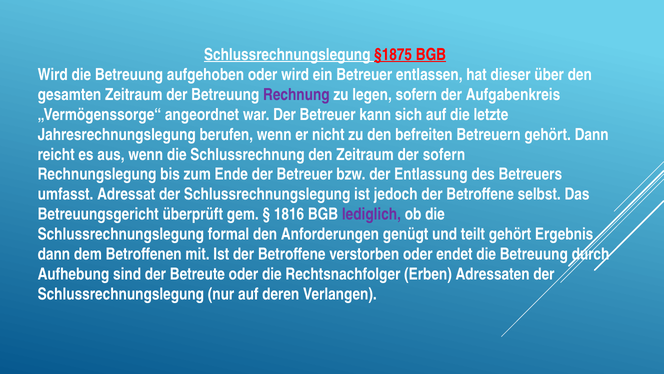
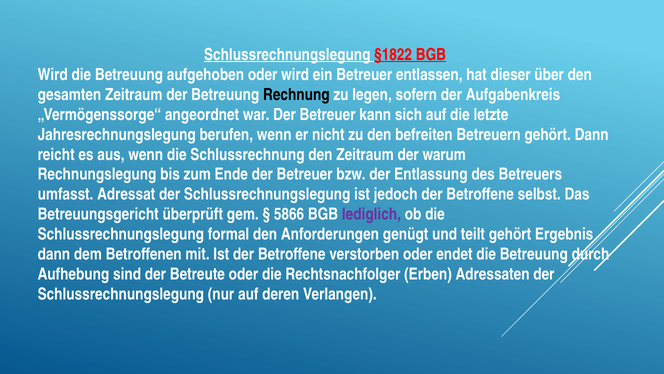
§1875: §1875 -> §1822
Rechnung colour: purple -> black
der sofern: sofern -> warum
1816: 1816 -> 5866
